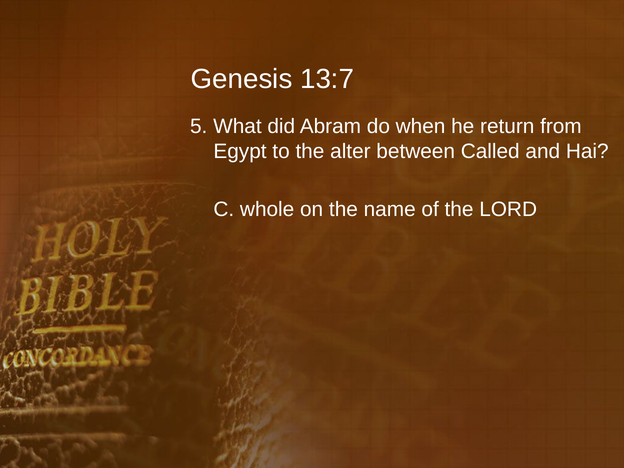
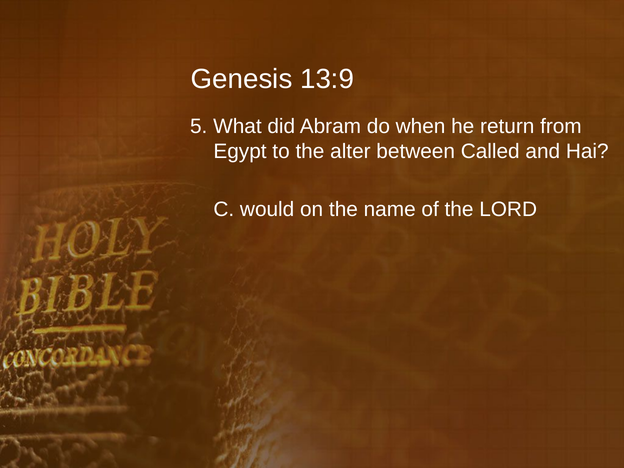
13:7: 13:7 -> 13:9
whole: whole -> would
